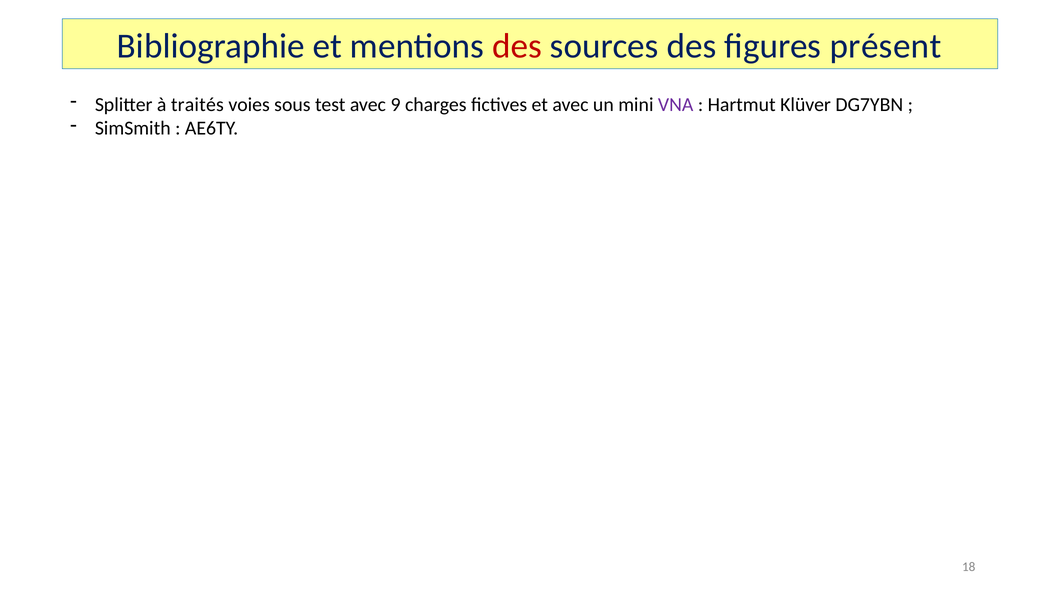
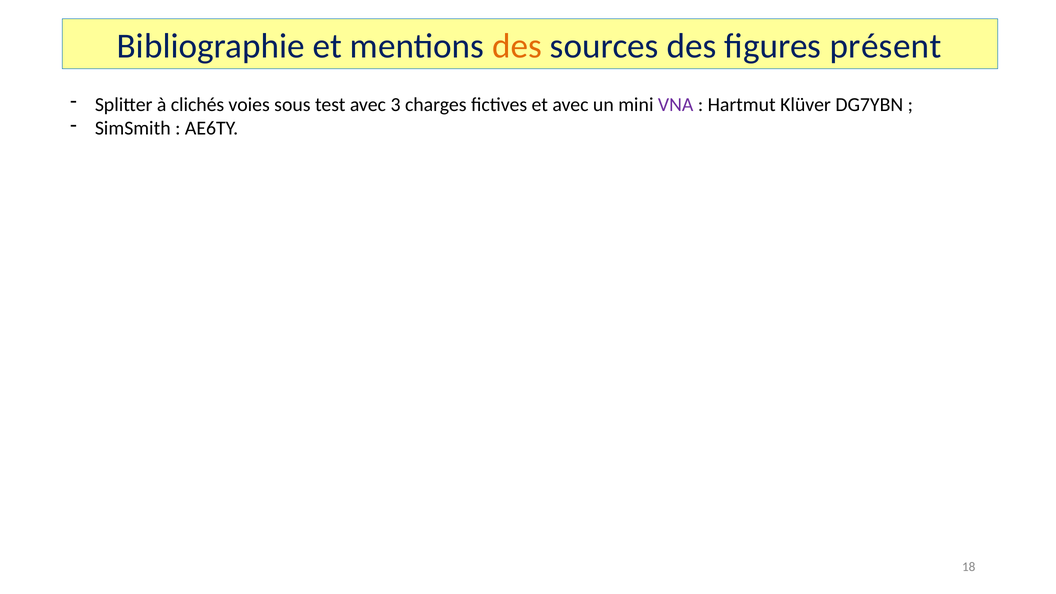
des at (517, 46) colour: red -> orange
traités: traités -> clichés
9: 9 -> 3
